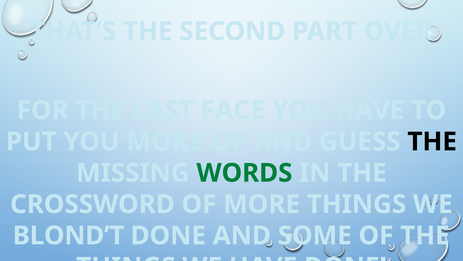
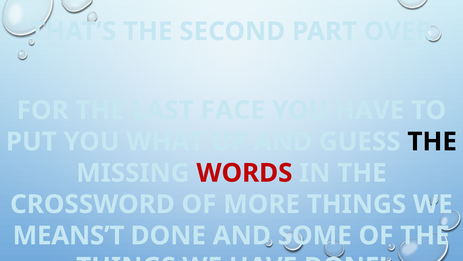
YOU MORE: MORE -> WHAT
WORDS colour: green -> red
BLOND’T: BLOND’T -> MEANS’T
